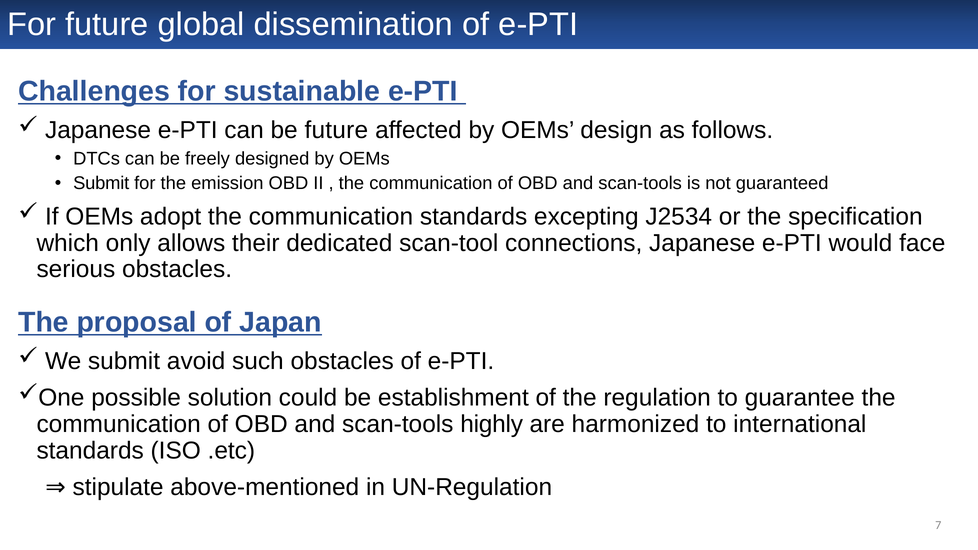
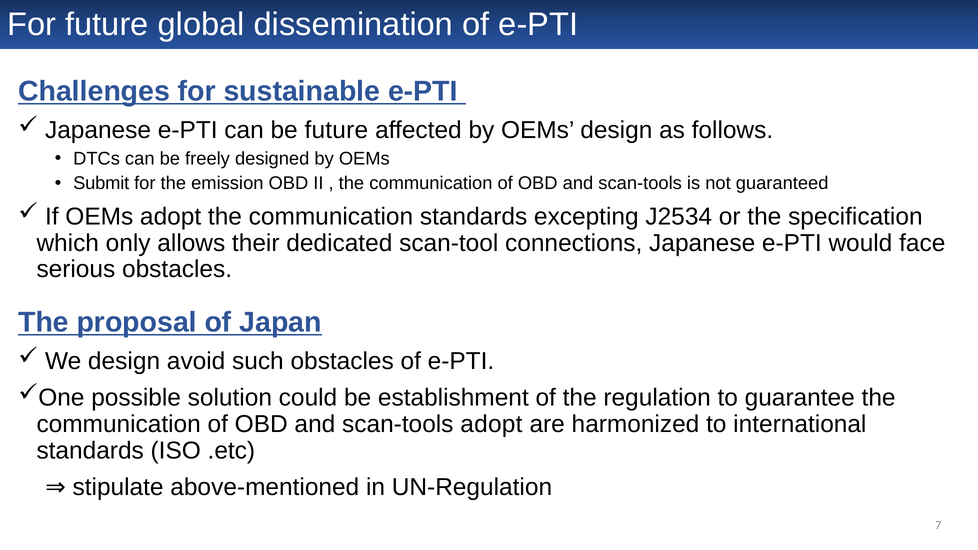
We submit: submit -> design
scan-tools highly: highly -> adopt
